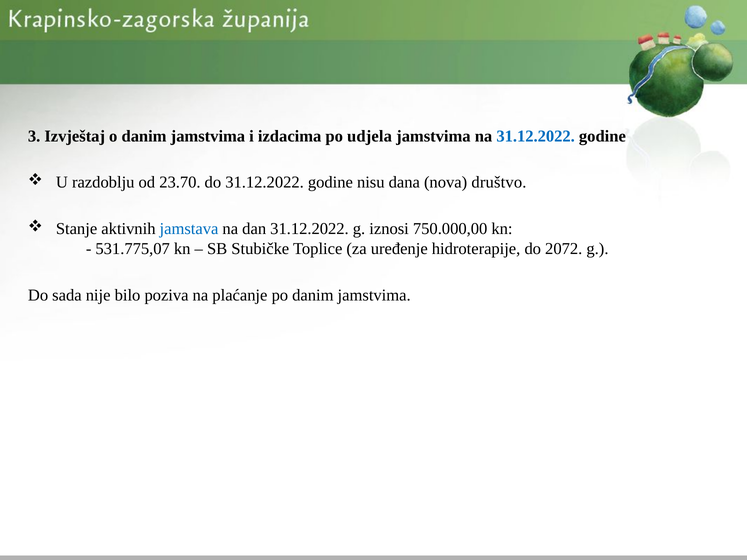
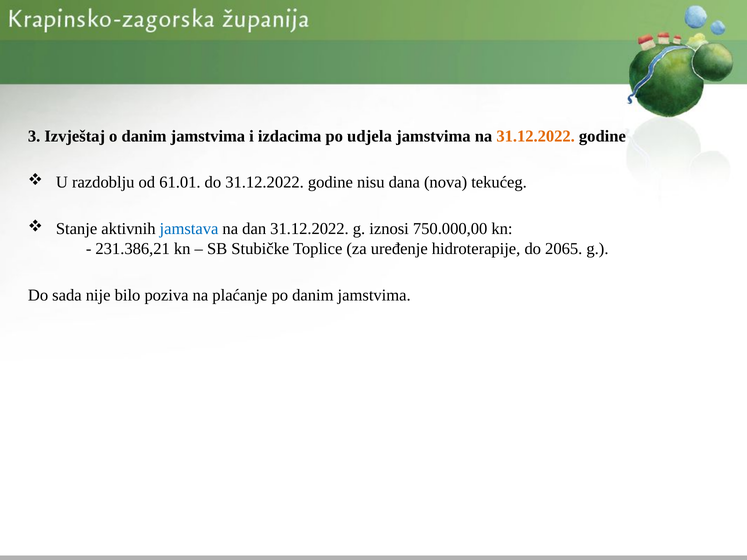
31.12.2022 at (536, 136) colour: blue -> orange
23.70: 23.70 -> 61.01
društvo: društvo -> tekućeg
531.775,07: 531.775,07 -> 231.386,21
2072: 2072 -> 2065
